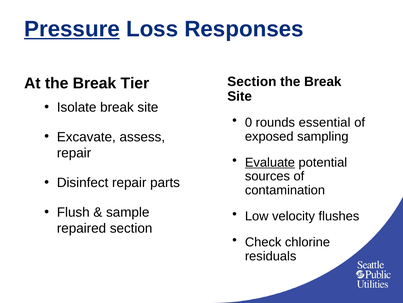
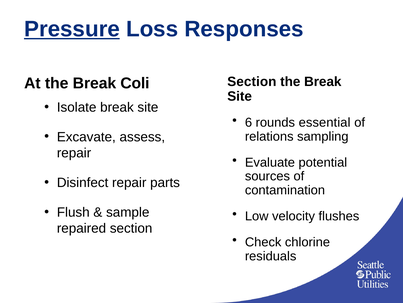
Tier: Tier -> Coli
0: 0 -> 6
exposed: exposed -> relations
Evaluate underline: present -> none
